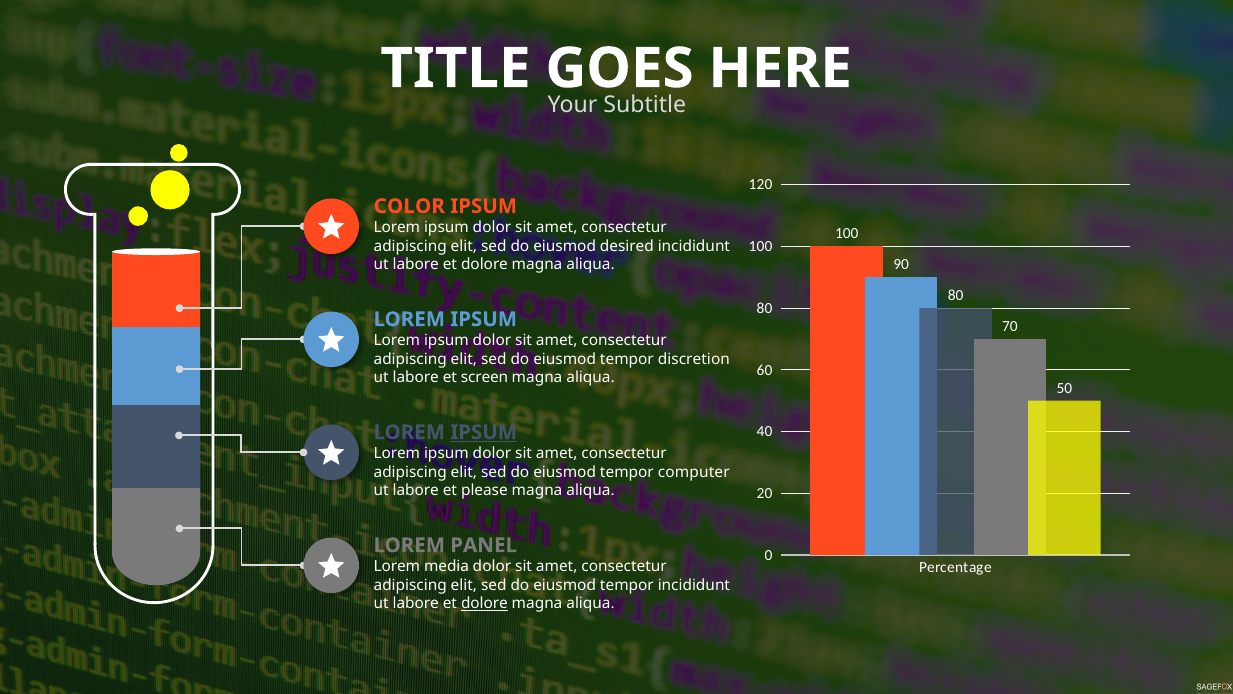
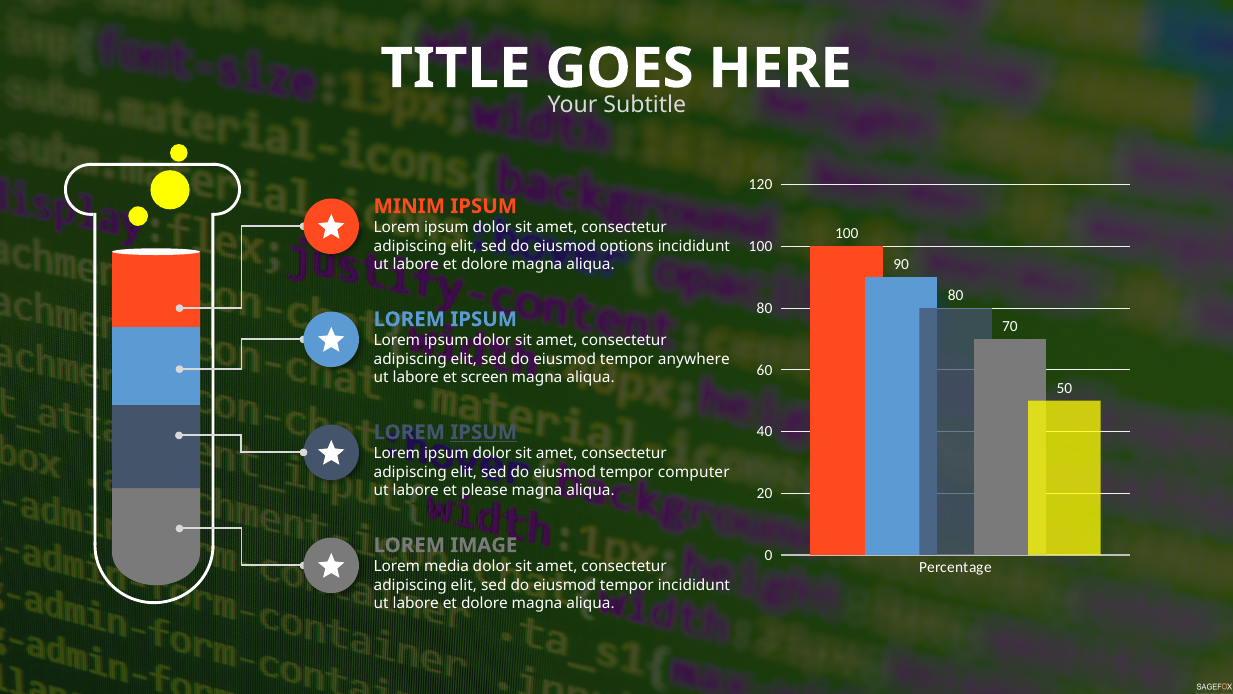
COLOR: COLOR -> MINIM
desired: desired -> options
discretion: discretion -> anywhere
PANEL: PANEL -> IMAGE
dolore at (484, 603) underline: present -> none
